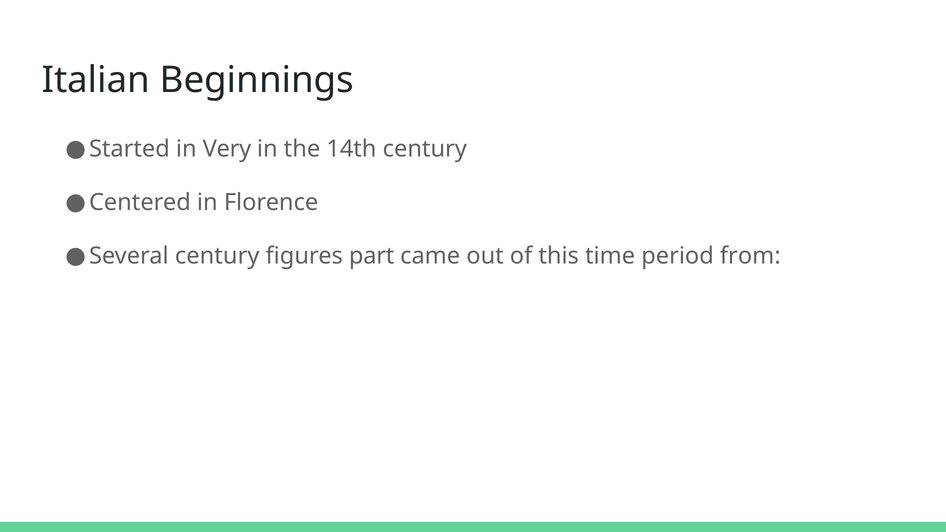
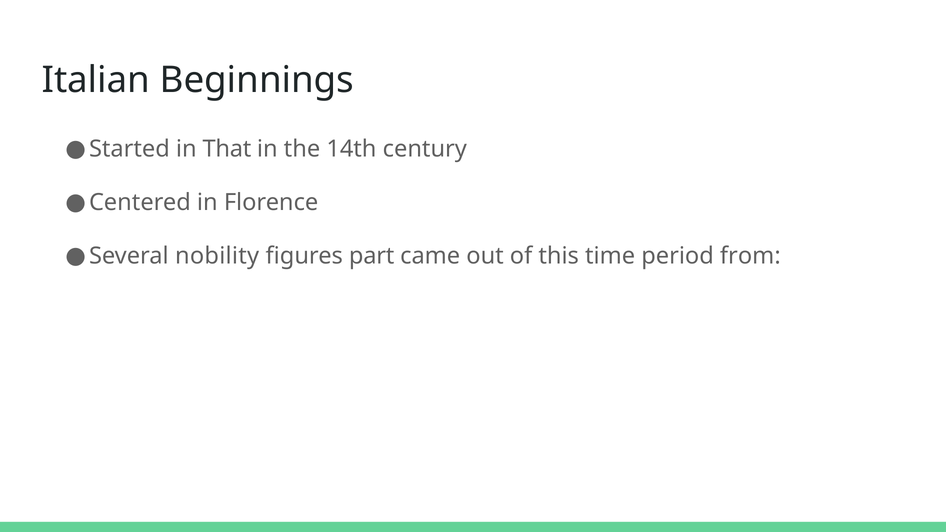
Very: Very -> That
Several century: century -> nobility
